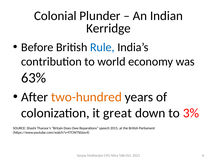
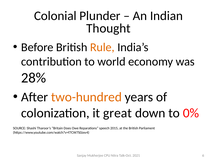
Kerridge: Kerridge -> Thought
Rule colour: blue -> orange
63%: 63% -> 28%
3%: 3% -> 0%
